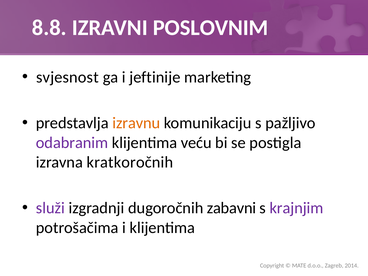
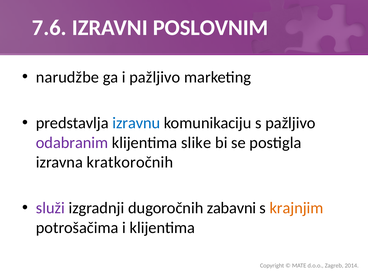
8.8: 8.8 -> 7.6
svjesnost: svjesnost -> narudžbe
i jeftinije: jeftinije -> pažljivo
izravnu colour: orange -> blue
veću: veću -> slike
krajnjim colour: purple -> orange
